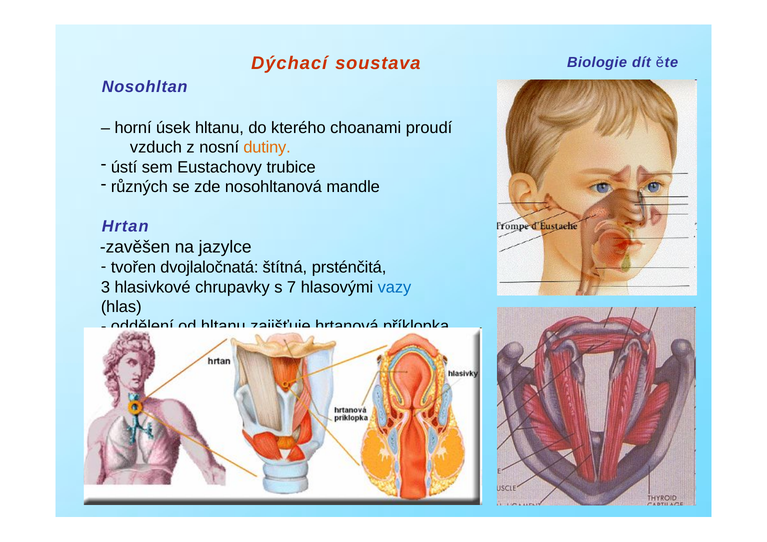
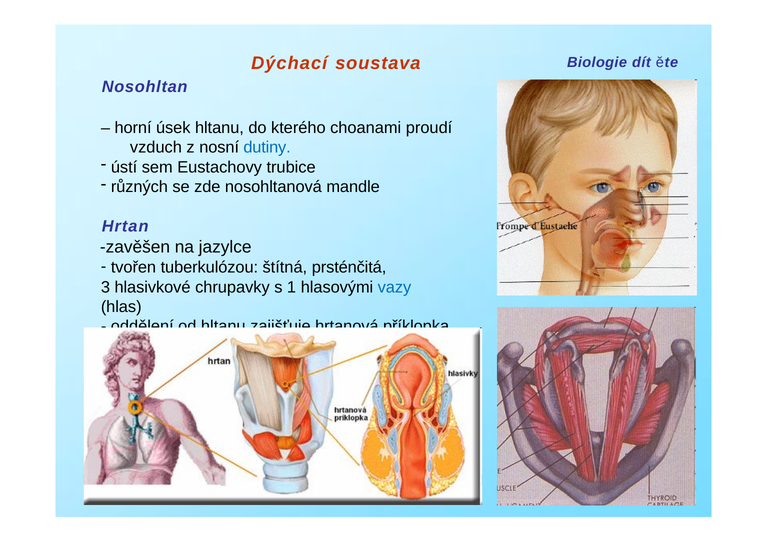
dutiny colour: orange -> blue
dvojlaločnatá: dvojlaločnatá -> tuberkulózou
7: 7 -> 1
